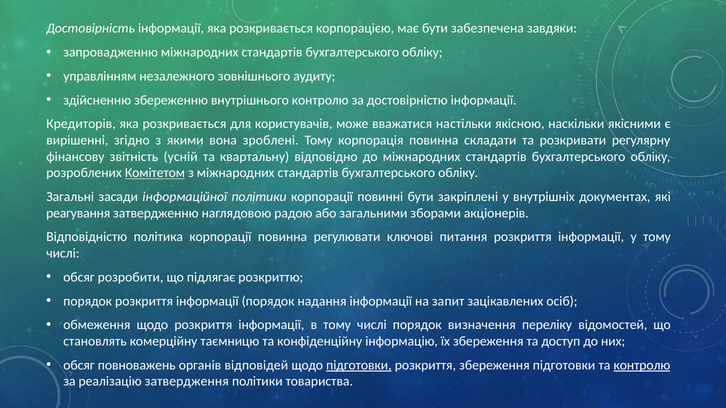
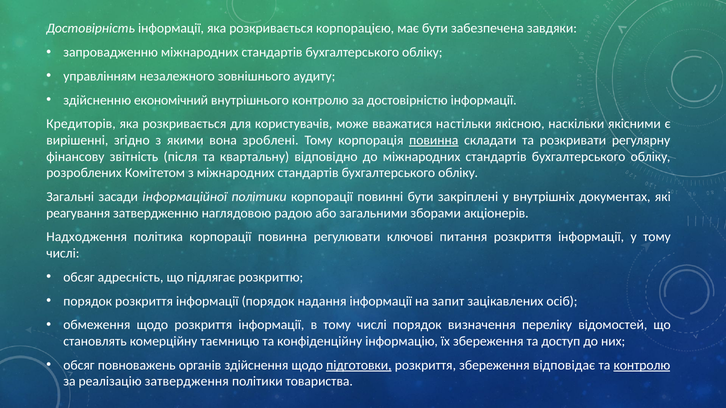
збереженню: збереженню -> економічний
повинна at (434, 140) underline: none -> present
усній: усній -> після
Комітетом underline: present -> none
Відповідністю: Відповідністю -> Надходження
розробити: розробити -> адресність
відповідей: відповідей -> здійснення
збереження підготовки: підготовки -> відповідає
